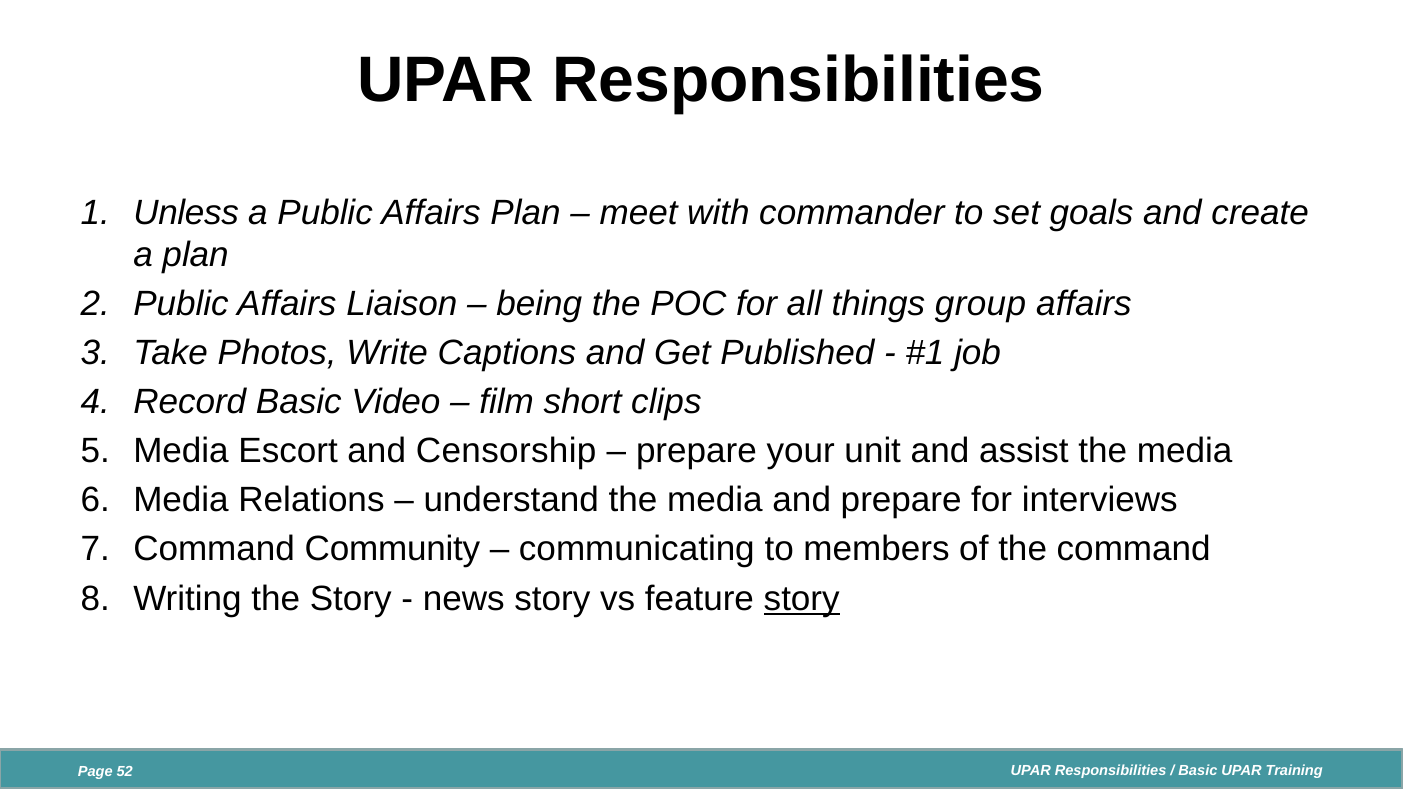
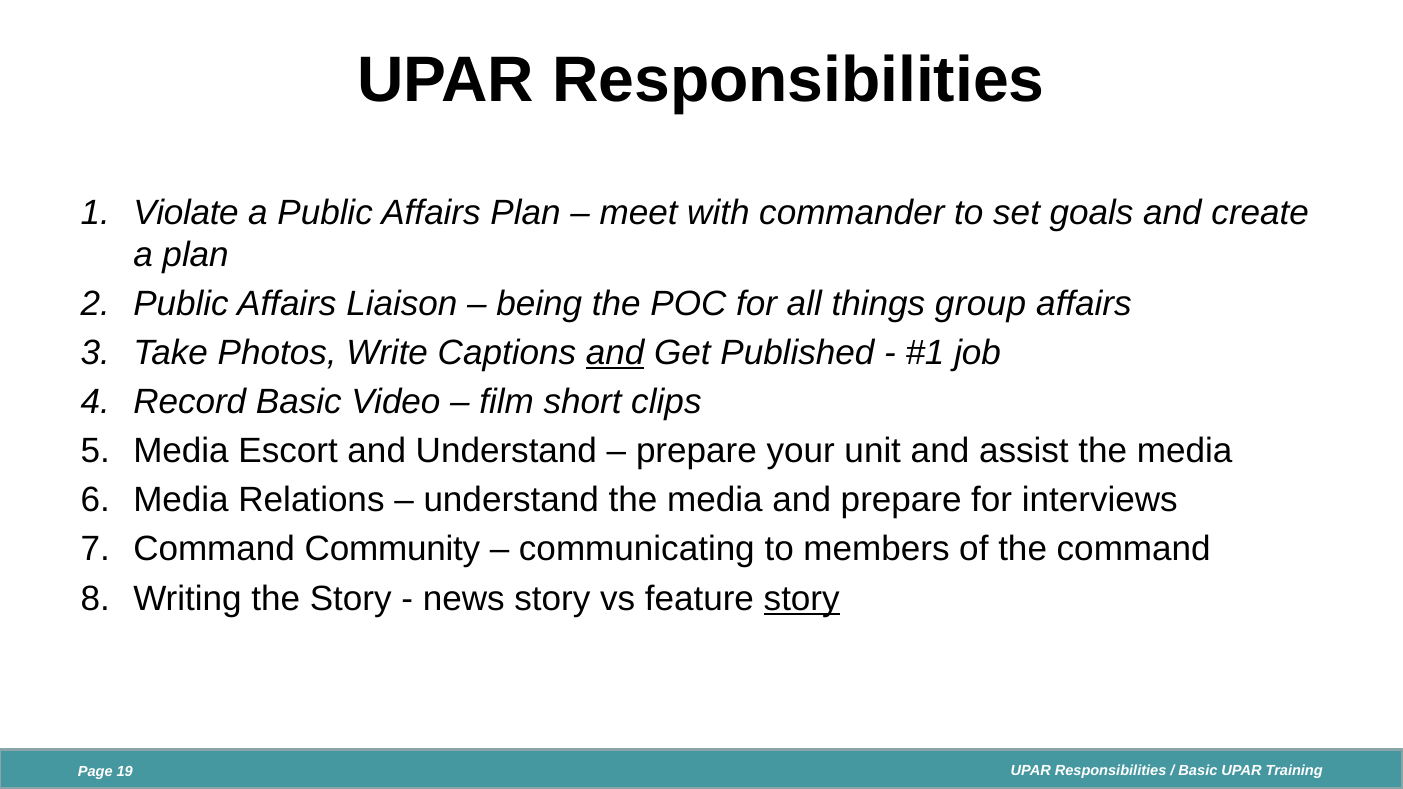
Unless: Unless -> Violate
and at (615, 353) underline: none -> present
and Censorship: Censorship -> Understand
52: 52 -> 19
